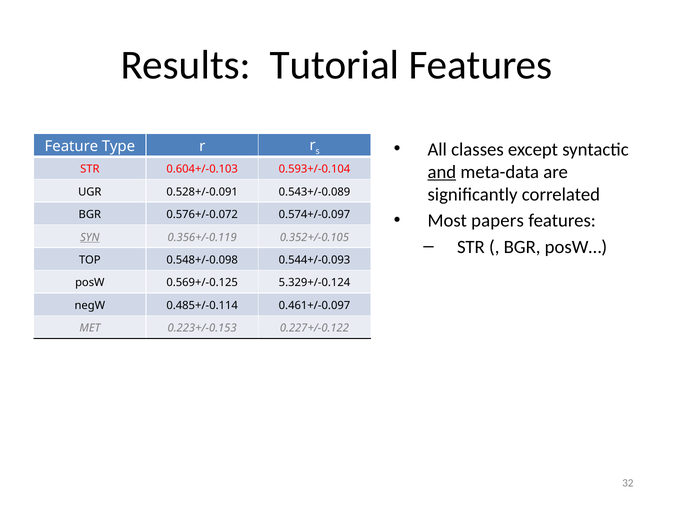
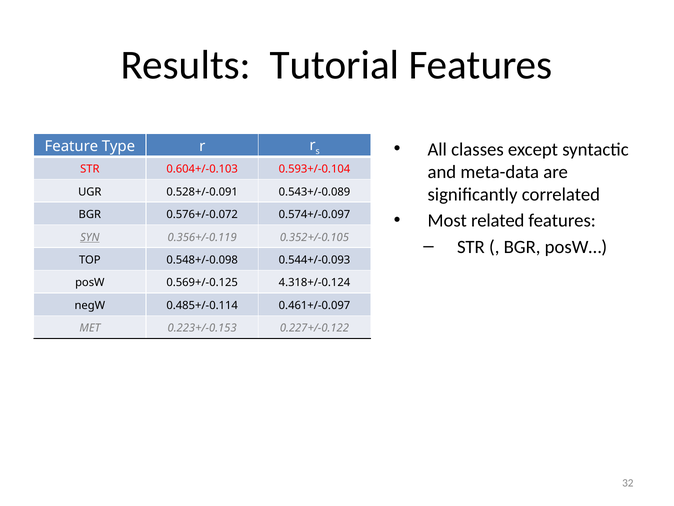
and underline: present -> none
papers: papers -> related
5.329+/-0.124: 5.329+/-0.124 -> 4.318+/-0.124
